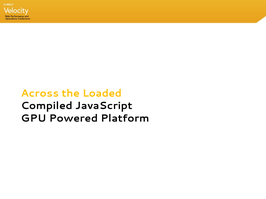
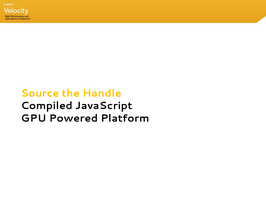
Across: Across -> Source
Loaded: Loaded -> Handle
